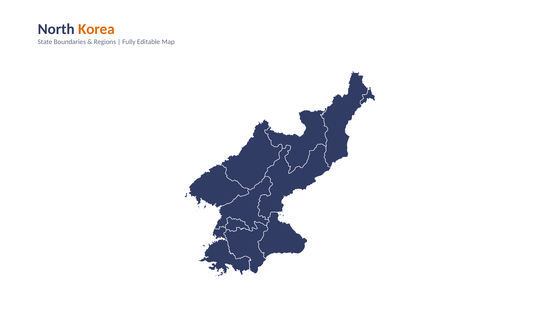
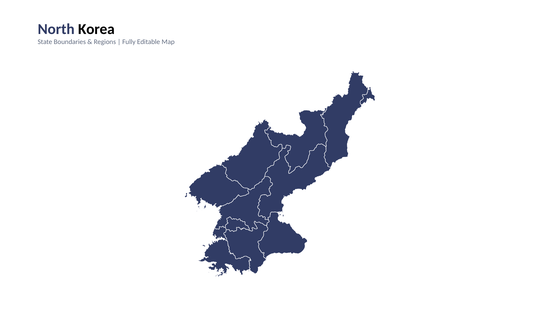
Korea colour: orange -> black
